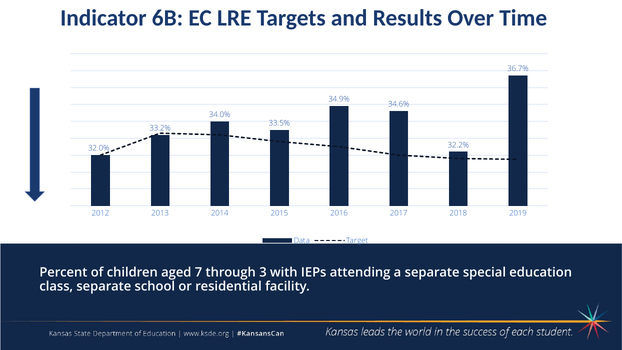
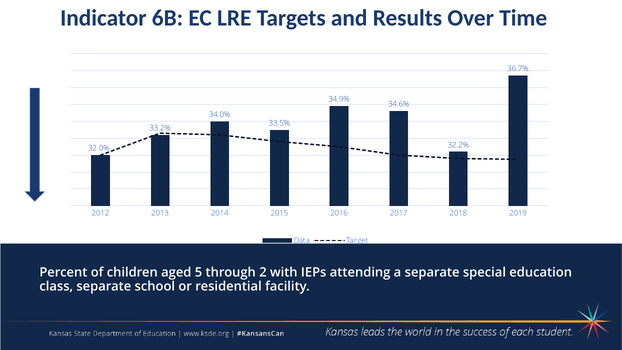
7: 7 -> 5
3: 3 -> 2
